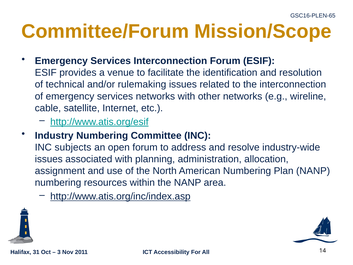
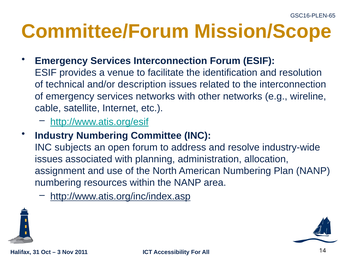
rulemaking: rulemaking -> description
